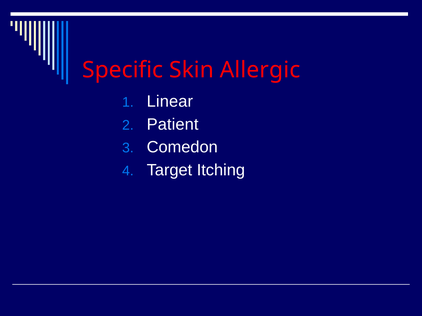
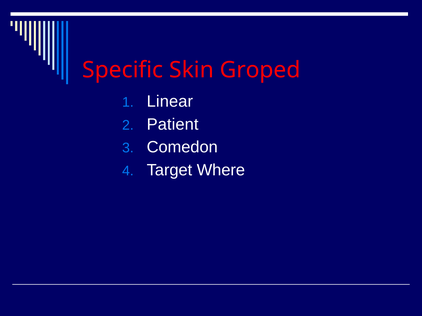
Allergic: Allergic -> Groped
Itching: Itching -> Where
